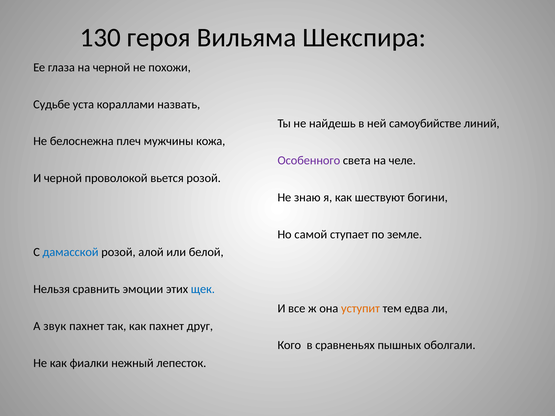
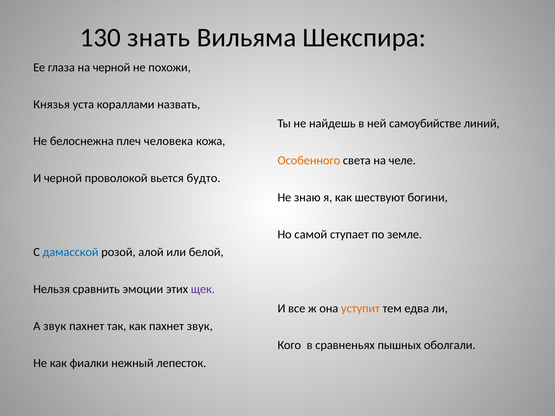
героя: героя -> знать
Судьбе: Судьбе -> Князья
мужчины: мужчины -> человека
Особенного colour: purple -> orange
вьется розой: розой -> будто
щек colour: blue -> purple
пахнет друг: друг -> звук
